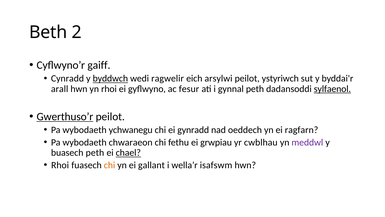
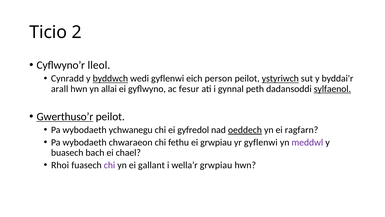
Beth: Beth -> Ticio
gaiff: gaiff -> lleol
wedi ragwelir: ragwelir -> gyflenwi
arsylwi: arsylwi -> person
ystyriwch underline: none -> present
yn rhoi: rhoi -> allai
gynradd: gynradd -> gyfredol
oeddech underline: none -> present
yr cwblhau: cwblhau -> gyflenwi
buasech peth: peth -> bach
chael underline: present -> none
chi at (110, 165) colour: orange -> purple
wella’r isafswm: isafswm -> grwpiau
